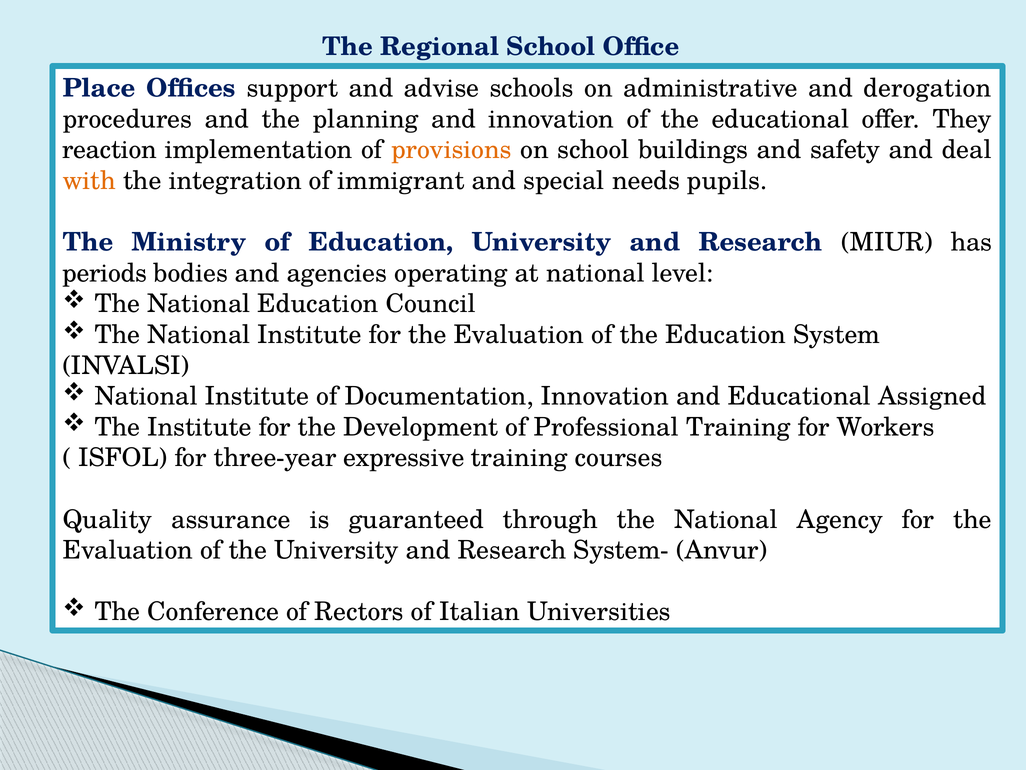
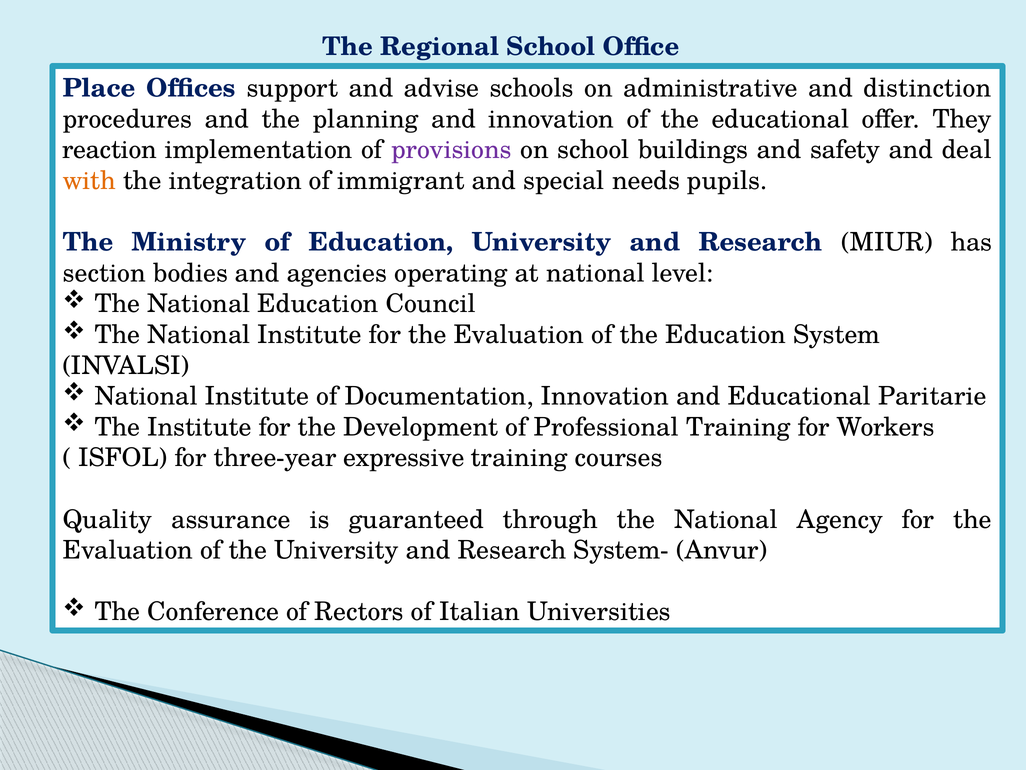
derogation: derogation -> distinction
provisions colour: orange -> purple
periods: periods -> section
Assigned: Assigned -> Paritarie
